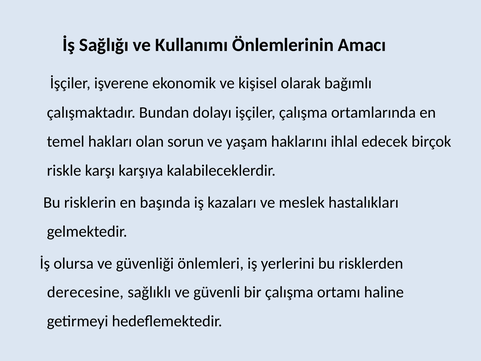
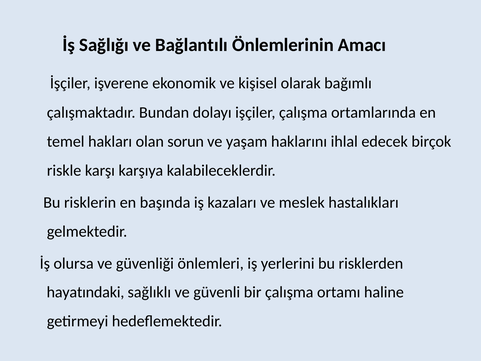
Kullanımı: Kullanımı -> Bağlantılı
derecesine: derecesine -> hayatındaki
